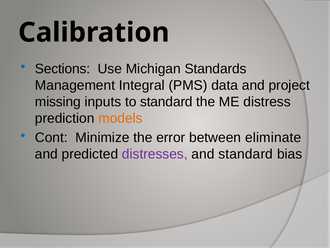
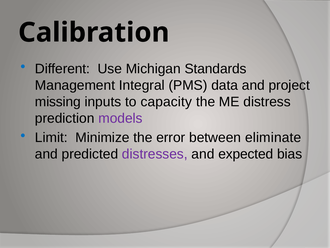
Sections: Sections -> Different
to standard: standard -> capacity
models colour: orange -> purple
Cont: Cont -> Limit
and standard: standard -> expected
